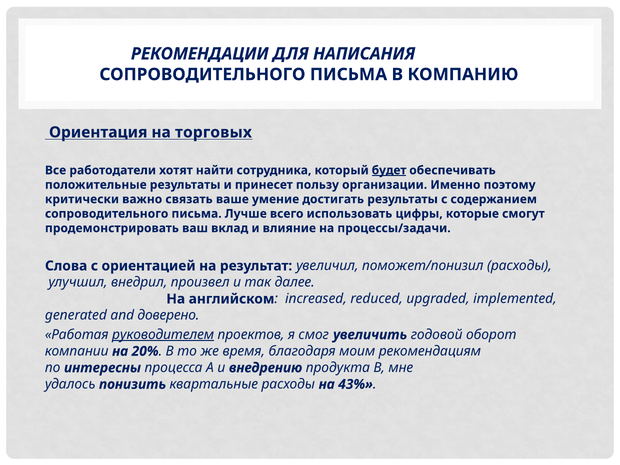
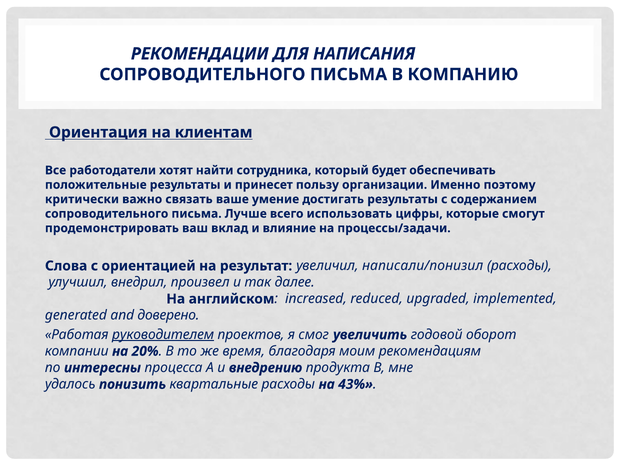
торговых: торговых -> клиентам
будет underline: present -> none
поможет/понизил: поможет/понизил -> написали/понизил
